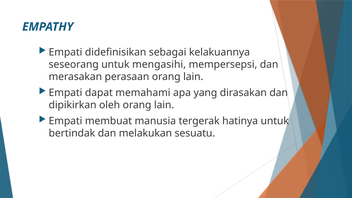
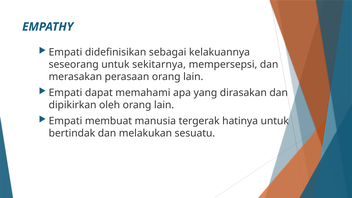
mengasihi: mengasihi -> sekitarnya
